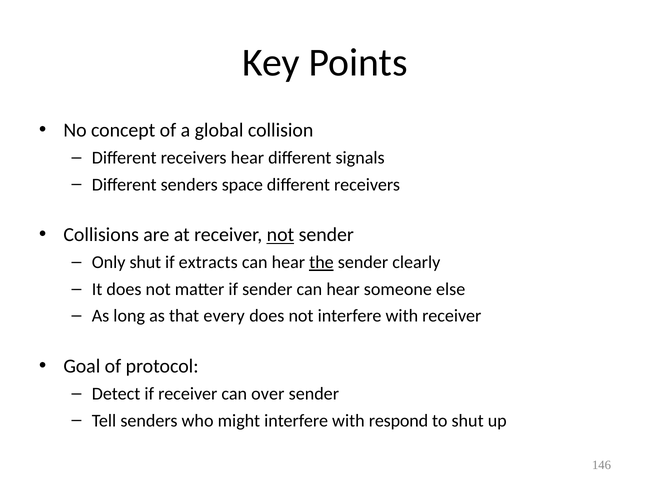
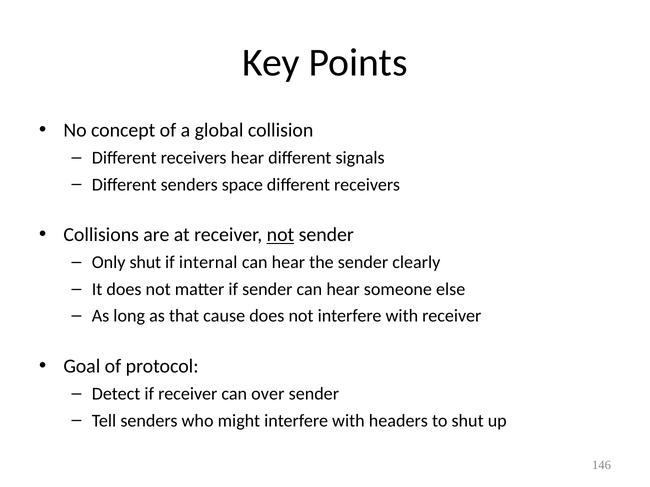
extracts: extracts -> internal
the underline: present -> none
every: every -> cause
respond: respond -> headers
